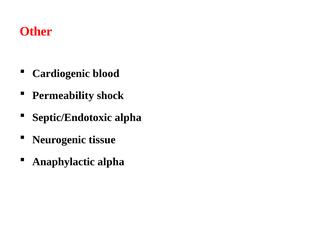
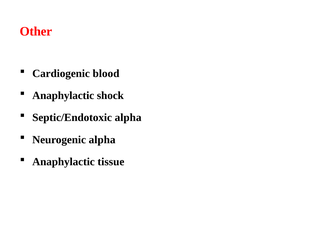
Permeability at (63, 96): Permeability -> Anaphylactic
Neurogenic tissue: tissue -> alpha
Anaphylactic alpha: alpha -> tissue
